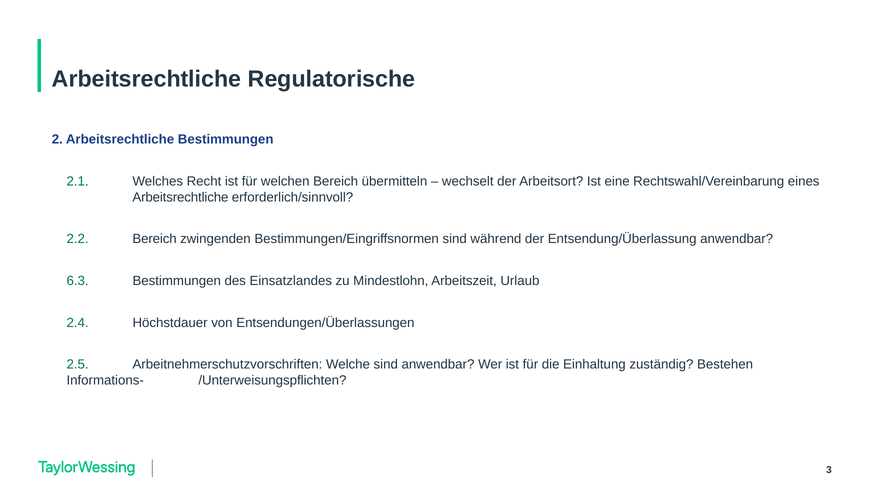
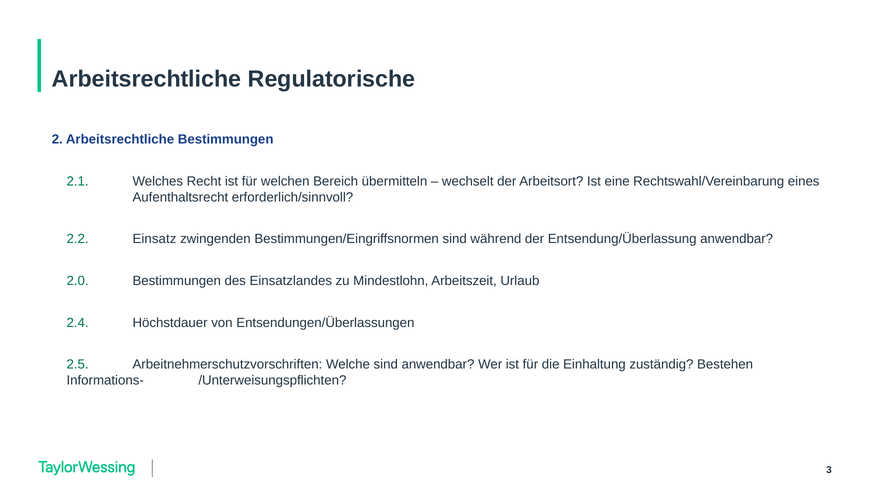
Arbeitsrechtliche at (180, 197): Arbeitsrechtliche -> Aufenthaltsrecht
2.2 Bereich: Bereich -> Einsatz
6.3: 6.3 -> 2.0
